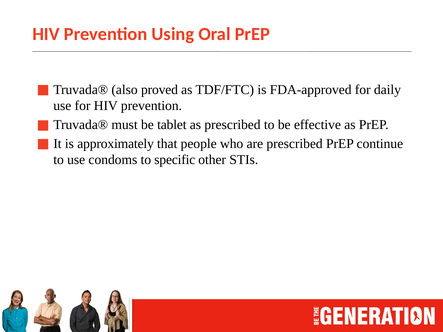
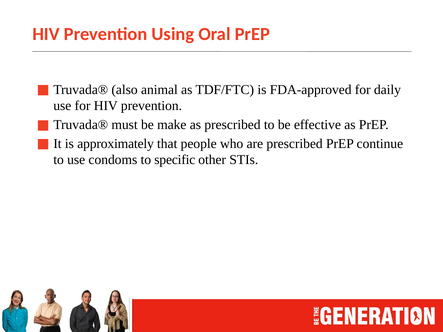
proved: proved -> animal
tablet: tablet -> make
